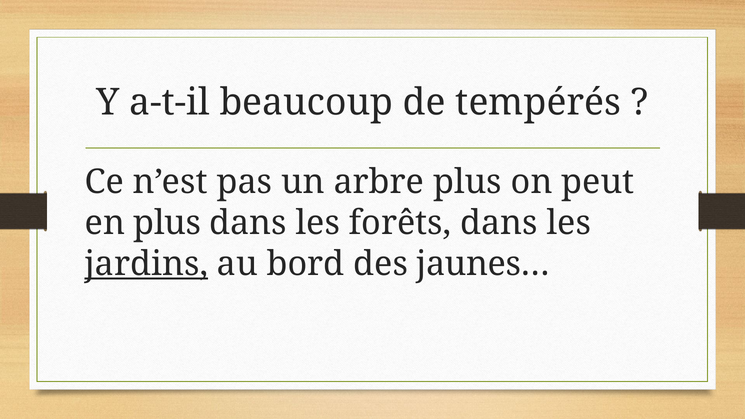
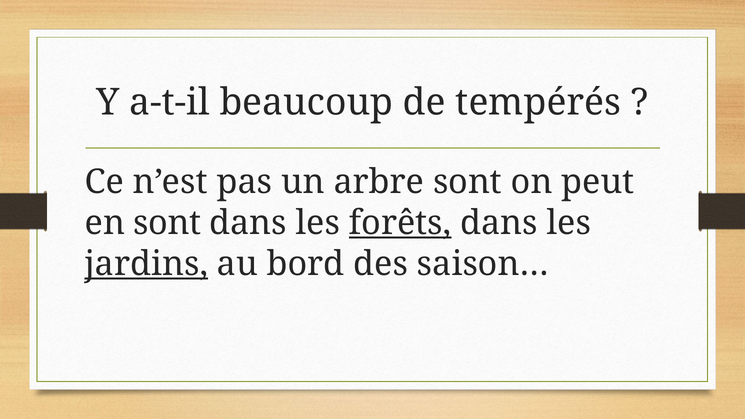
arbre plus: plus -> sont
en plus: plus -> sont
forêts underline: none -> present
jaunes…: jaunes… -> saison…
